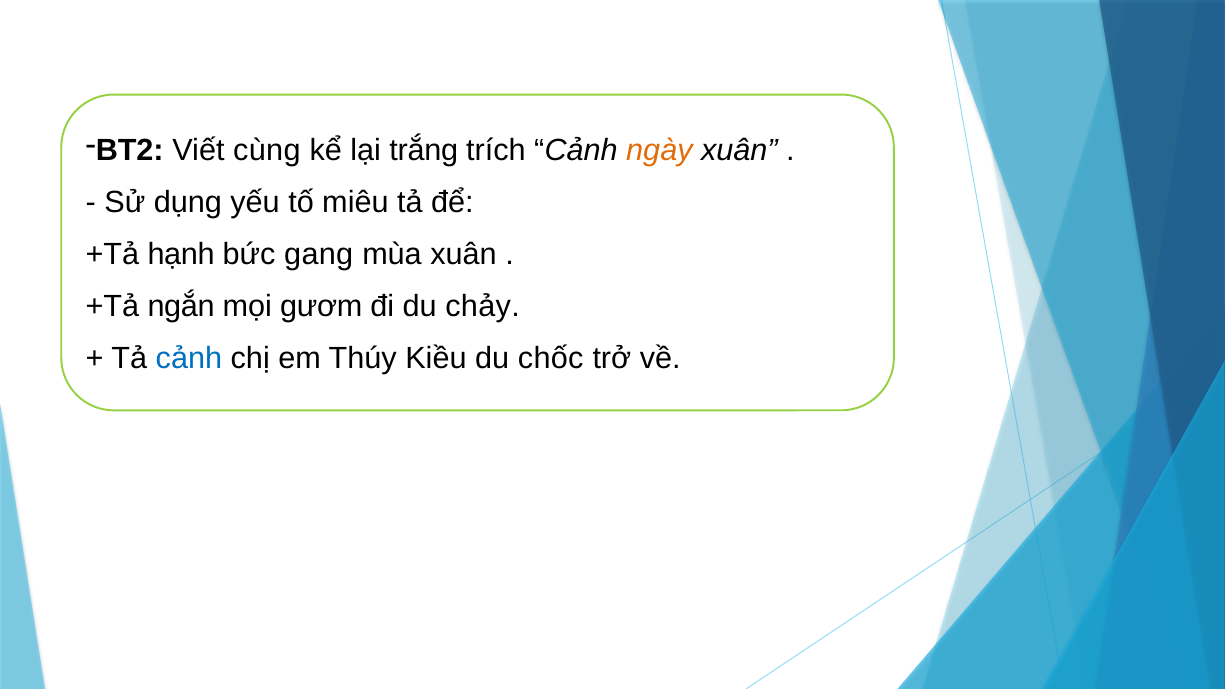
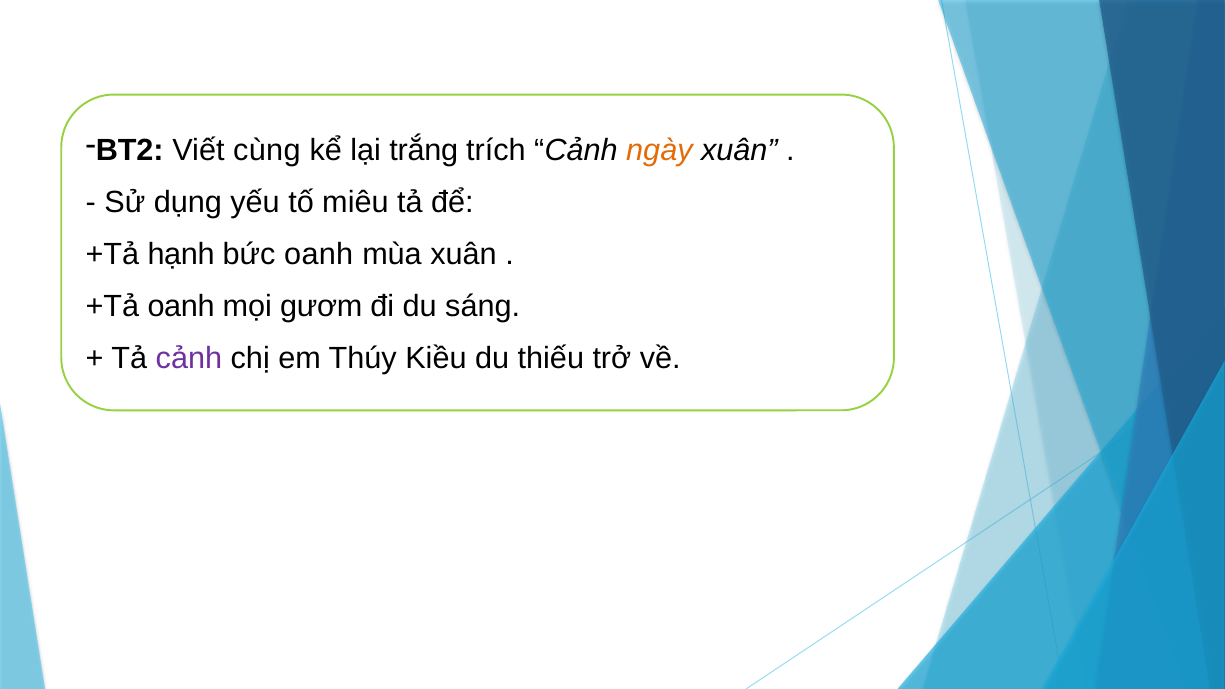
bức gang: gang -> oanh
+Tả ngắn: ngắn -> oanh
chảy: chảy -> sáng
cảnh at (189, 359) colour: blue -> purple
chốc: chốc -> thiếu
